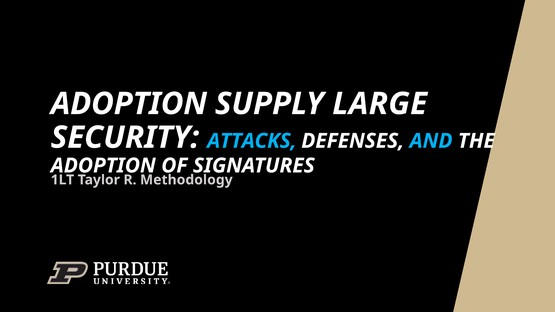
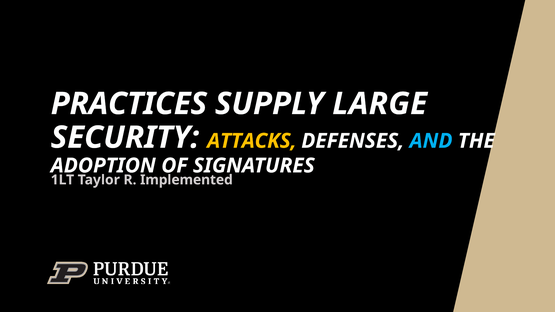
ADOPTION at (129, 104): ADOPTION -> PRACTICES
ATTACKS colour: light blue -> yellow
Methodology: Methodology -> Implemented
